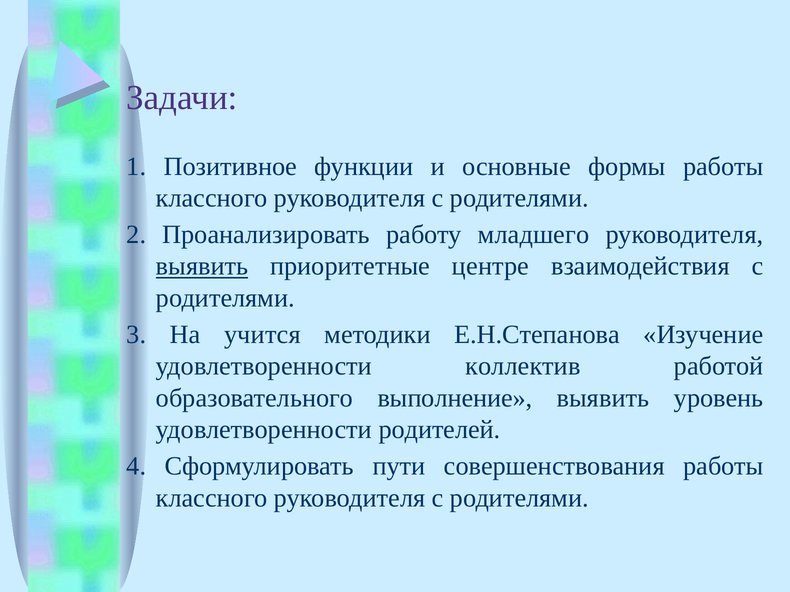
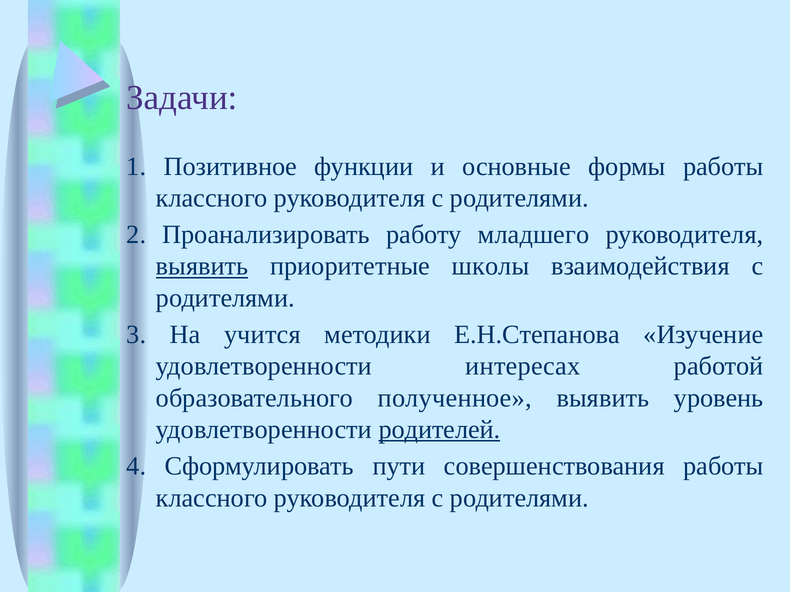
центре: центре -> школы
коллектив: коллектив -> интересах
выполнение: выполнение -> полученное
родителей underline: none -> present
